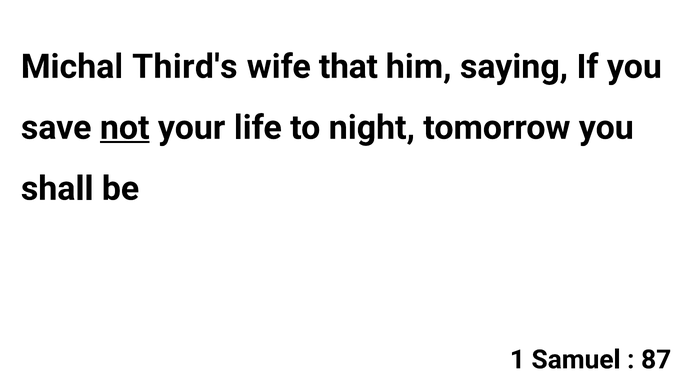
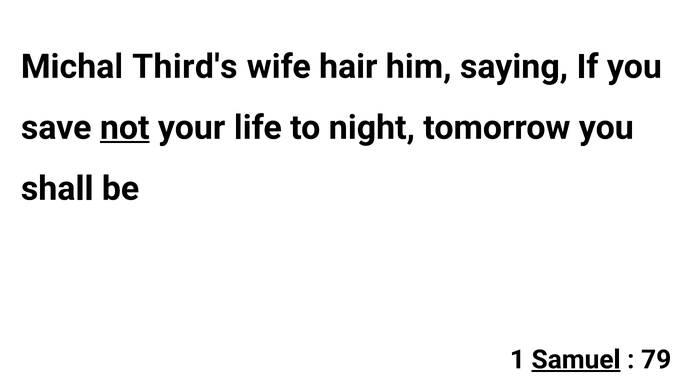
that: that -> hair
Samuel underline: none -> present
87: 87 -> 79
